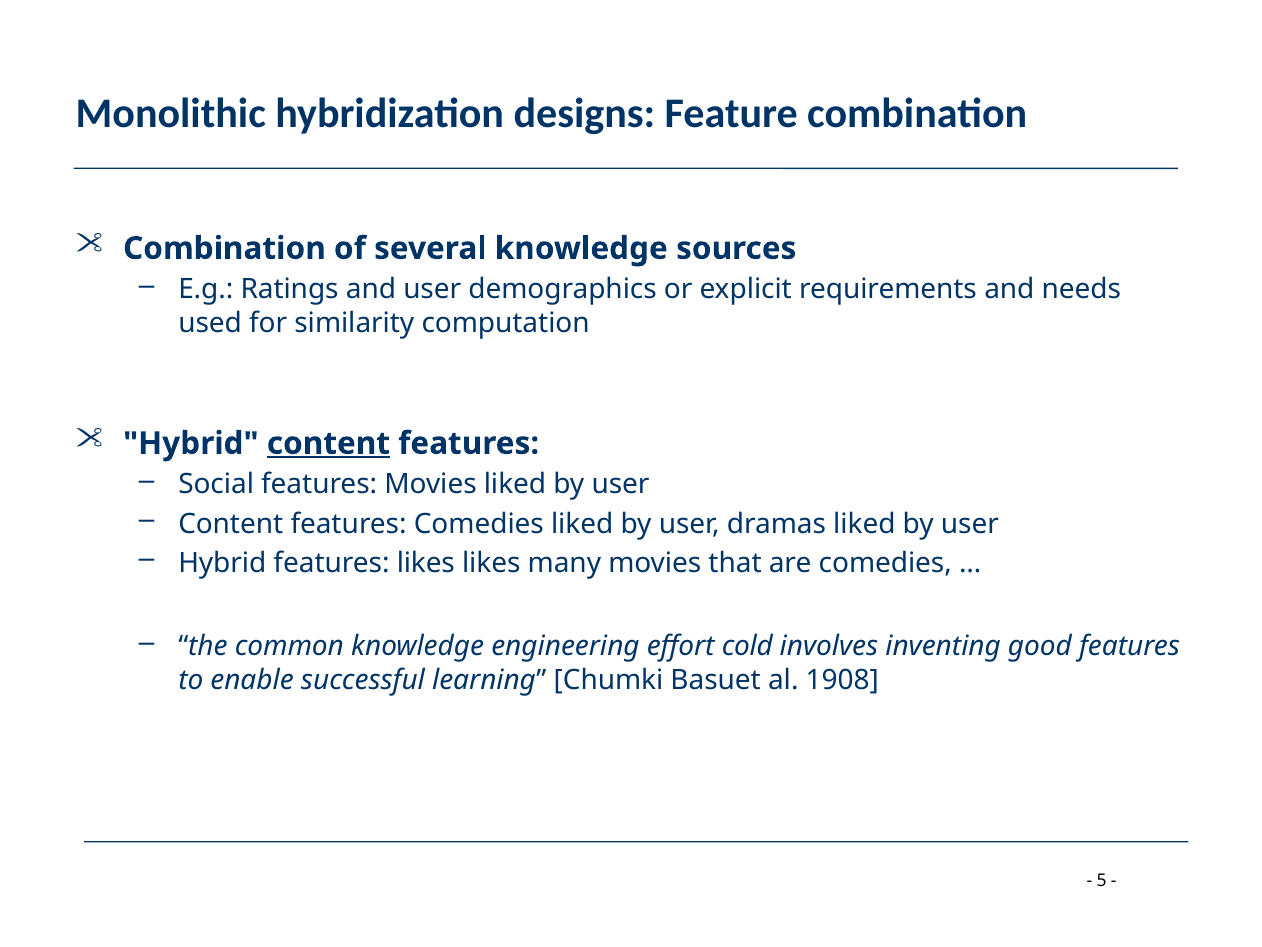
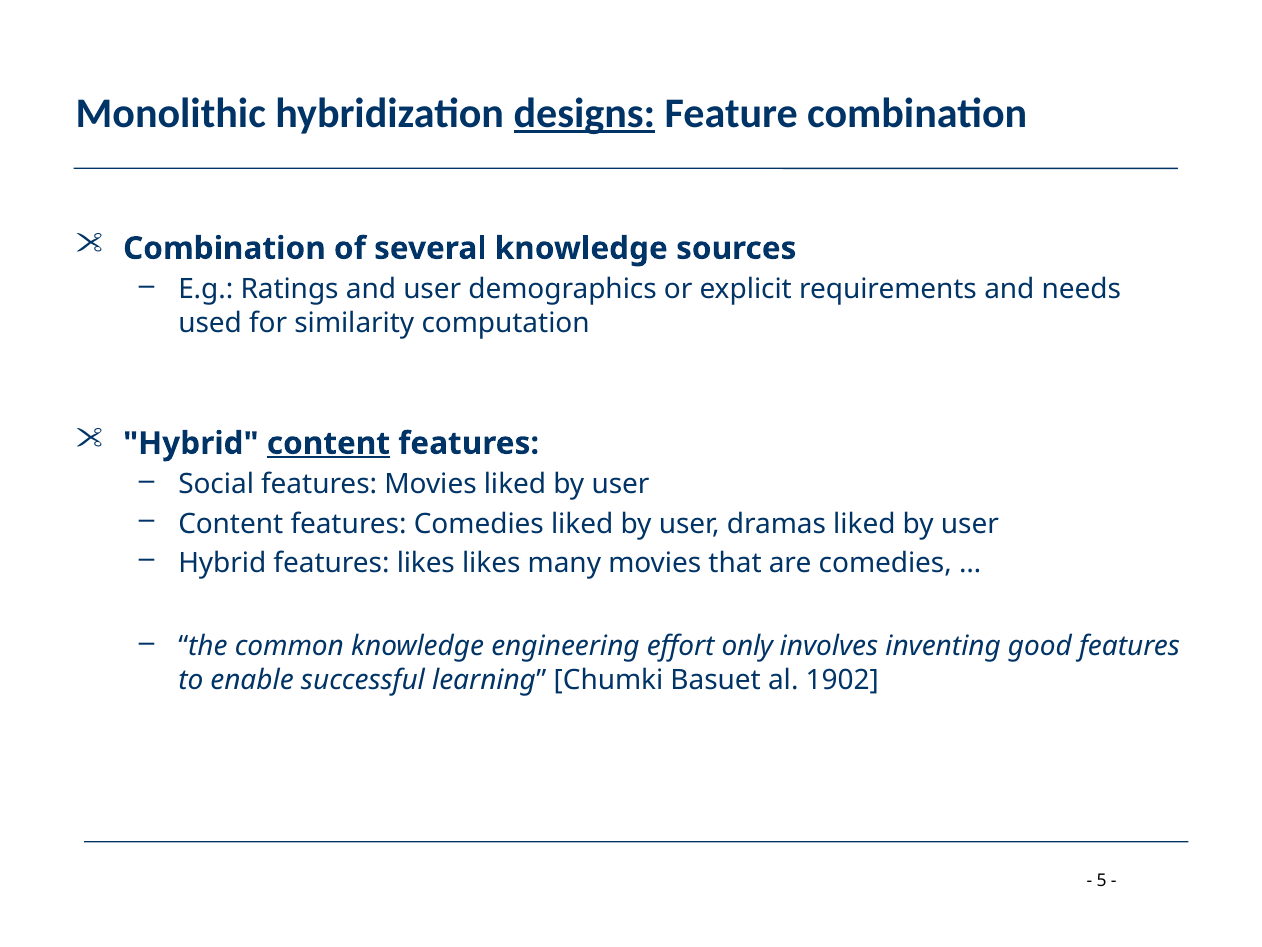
designs underline: none -> present
cold: cold -> only
1908: 1908 -> 1902
